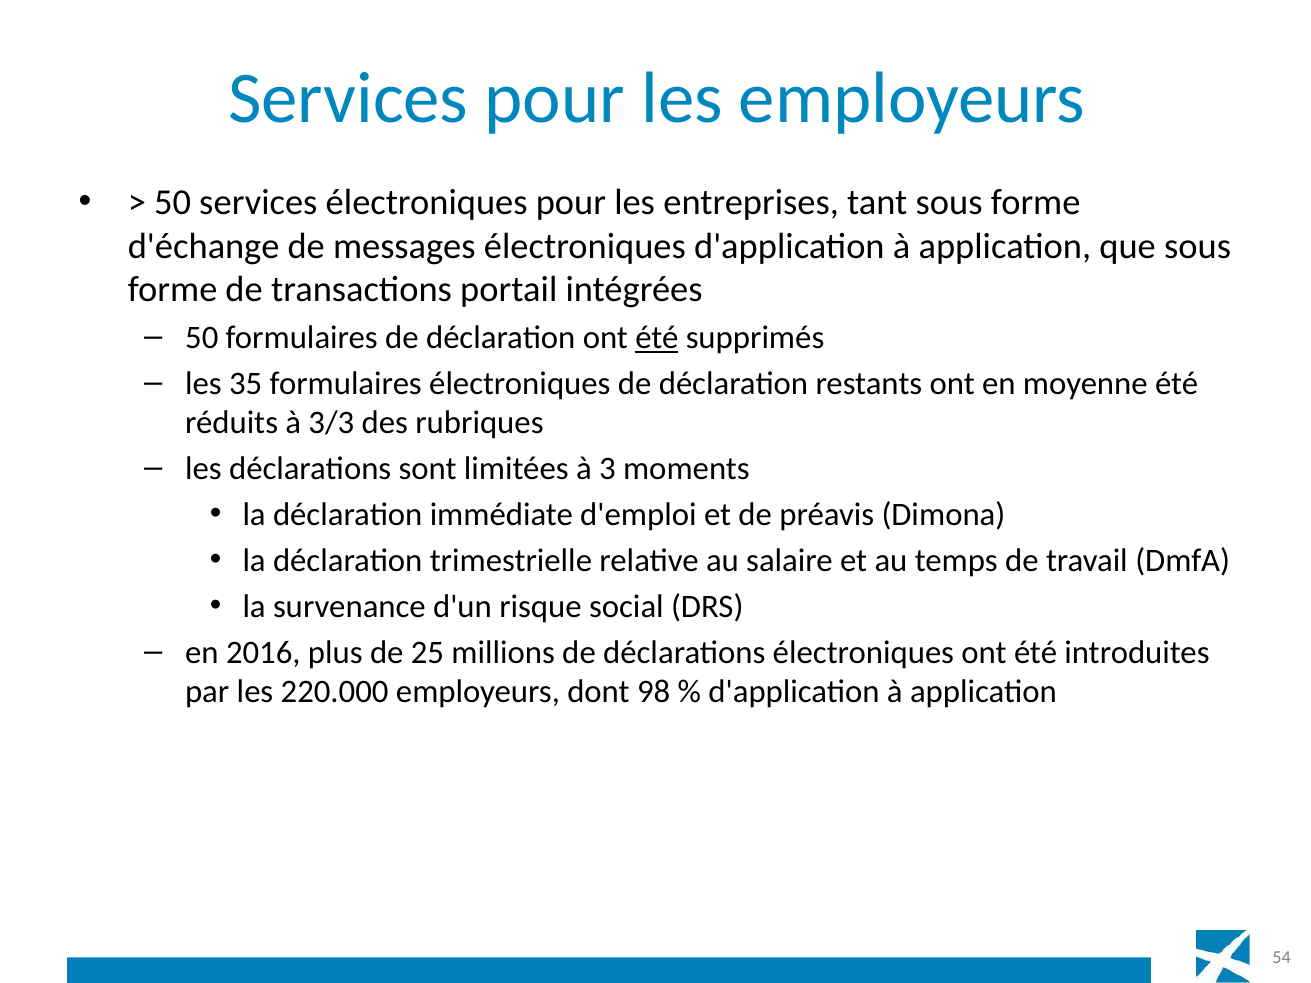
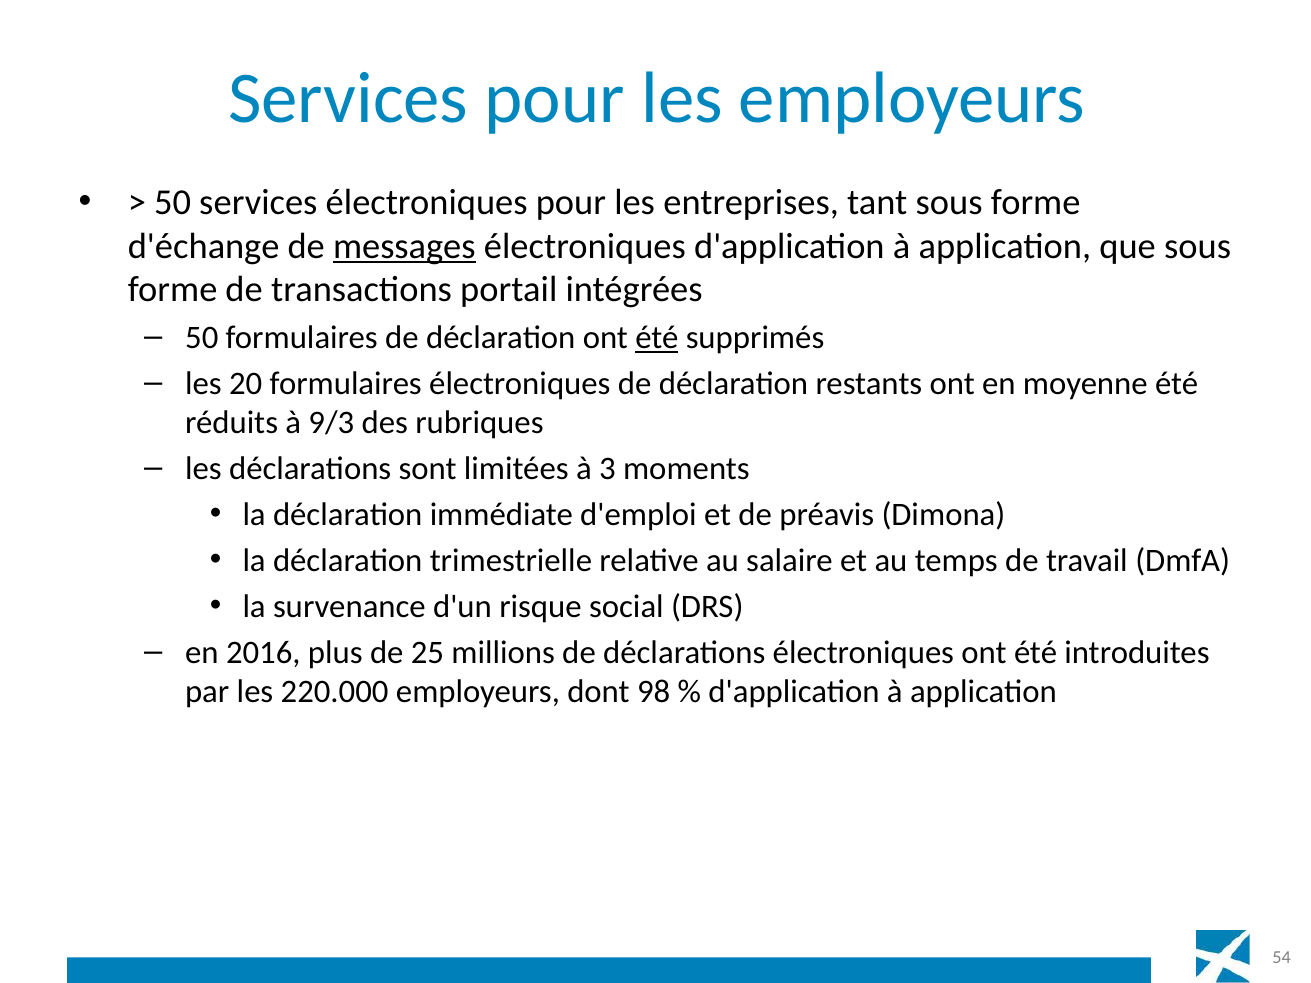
messages underline: none -> present
35: 35 -> 20
3/3: 3/3 -> 9/3
